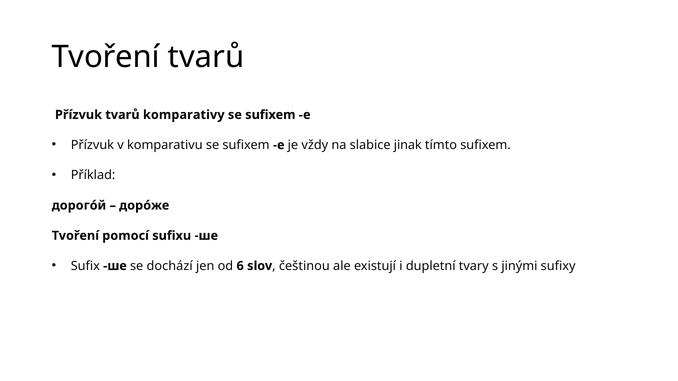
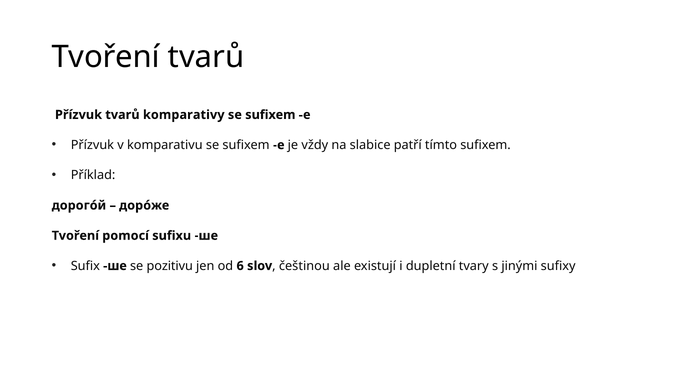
jinak: jinak -> patří
dochází: dochází -> pozitivu
